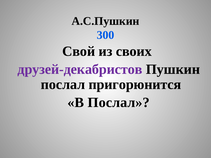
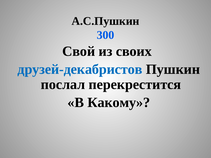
друзей-декабристов colour: purple -> blue
пригорюнится: пригорюнится -> перекрестится
В Послал: Послал -> Какому
